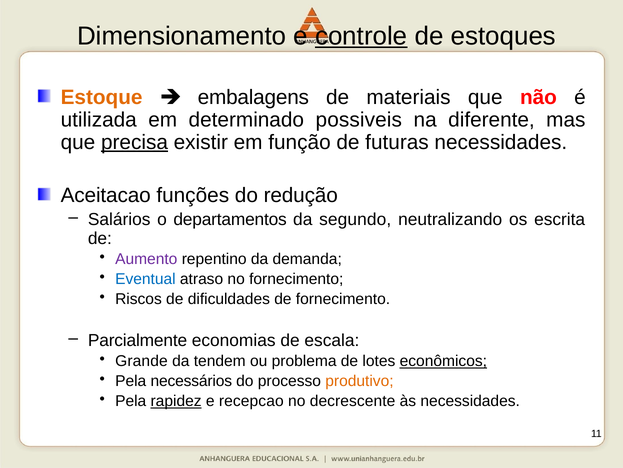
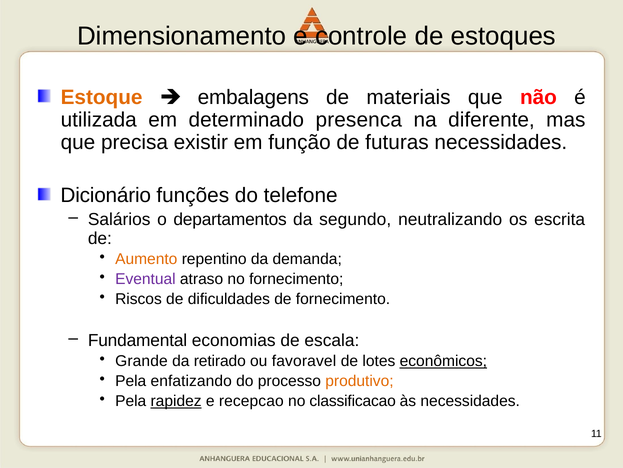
controle underline: present -> none
possiveis: possiveis -> presenca
precisa underline: present -> none
Aceitacao: Aceitacao -> Dicionário
redução: redução -> telefone
Aumento colour: purple -> orange
Eventual colour: blue -> purple
Parcialmente: Parcialmente -> Fundamental
tendem: tendem -> retirado
problema: problema -> favoravel
necessários: necessários -> enfatizando
decrescente: decrescente -> classificacao
